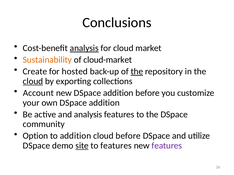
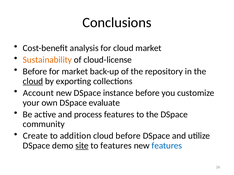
analysis at (84, 48) underline: present -> none
cloud-market: cloud-market -> cloud-license
Create at (35, 72): Create -> Before
for hosted: hosted -> market
the at (137, 72) underline: present -> none
new DSpace addition: addition -> instance
own DSpace addition: addition -> evaluate
and analysis: analysis -> process
Option: Option -> Create
features at (167, 146) colour: purple -> blue
